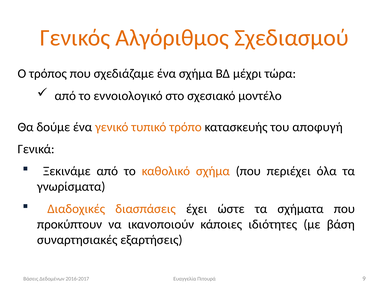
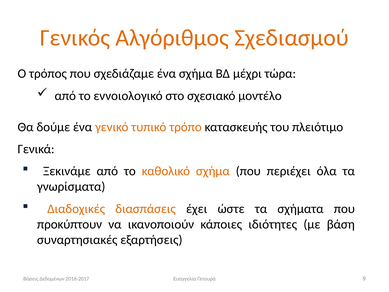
αποφυγή: αποφυγή -> πλειότιμο
